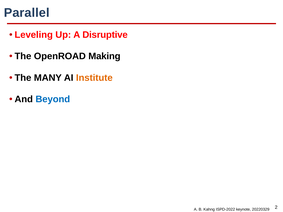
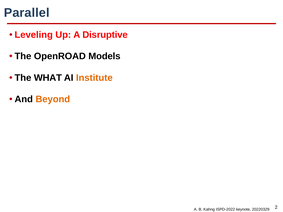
Making: Making -> Models
MANY: MANY -> WHAT
Beyond colour: blue -> orange
